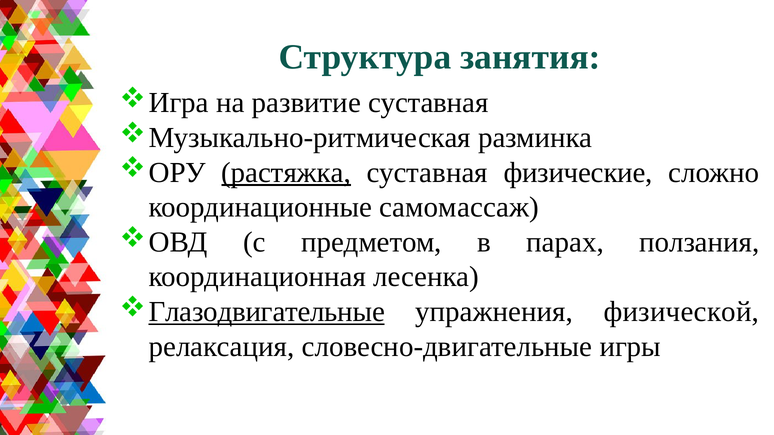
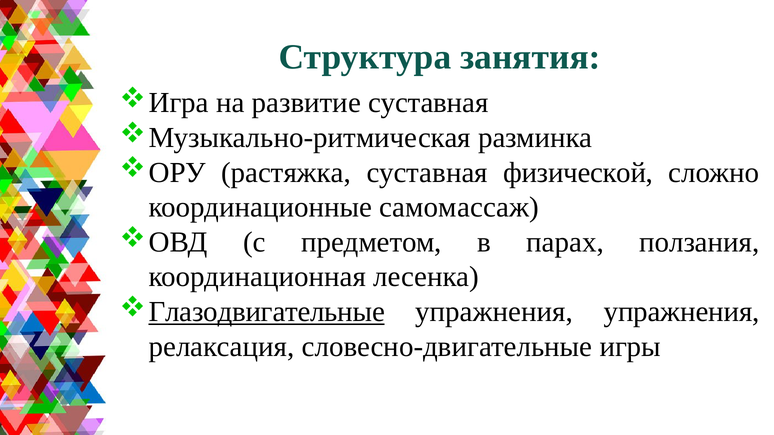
растяжка underline: present -> none
физические: физические -> физической
упражнения физической: физической -> упражнения
